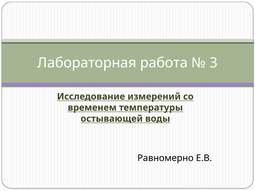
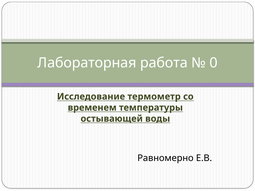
3: 3 -> 0
измерений: измерений -> термометр
